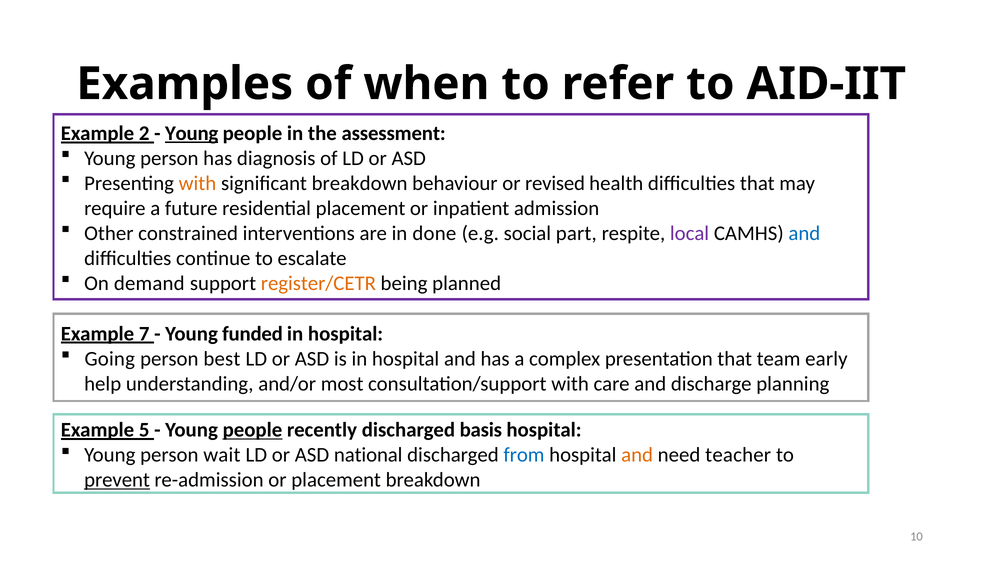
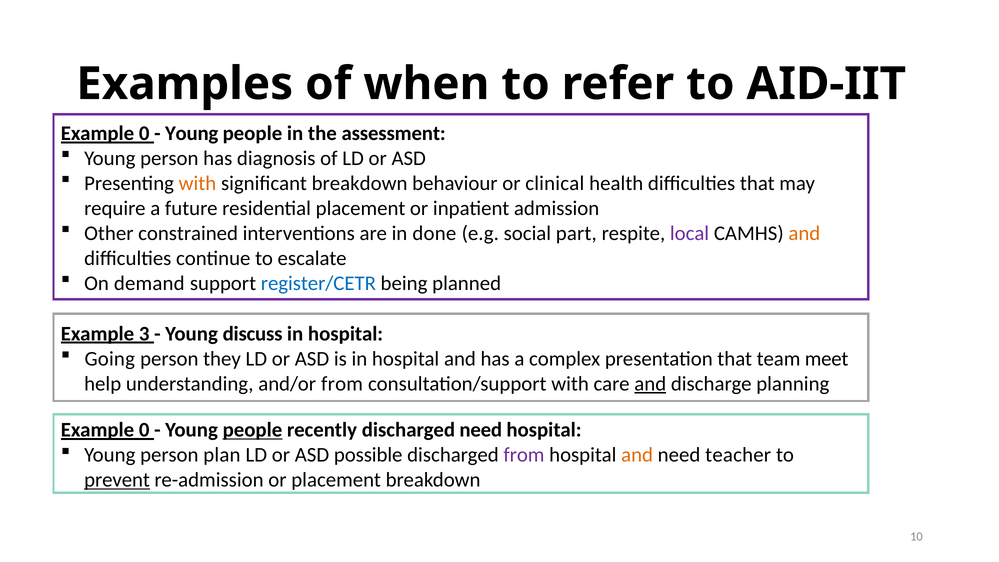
2 at (144, 133): 2 -> 0
Young at (192, 133) underline: present -> none
revised: revised -> clinical
and at (804, 233) colour: blue -> orange
register/CETR colour: orange -> blue
7: 7 -> 3
funded: funded -> discuss
best: best -> they
early: early -> meet
and/or most: most -> from
and at (650, 384) underline: none -> present
5 at (144, 430): 5 -> 0
discharged basis: basis -> need
wait: wait -> plan
national: national -> possible
from at (524, 455) colour: blue -> purple
